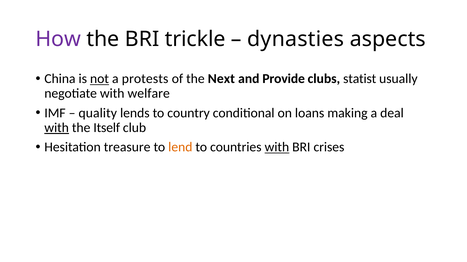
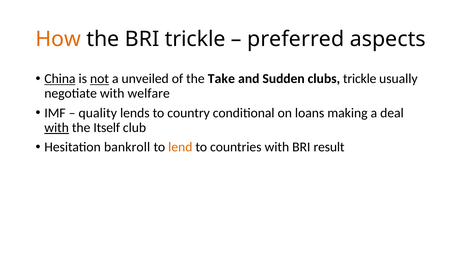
How colour: purple -> orange
dynasties: dynasties -> preferred
China underline: none -> present
protests: protests -> unveiled
Next: Next -> Take
Provide: Provide -> Sudden
clubs statist: statist -> trickle
treasure: treasure -> bankroll
with at (277, 148) underline: present -> none
crises: crises -> result
